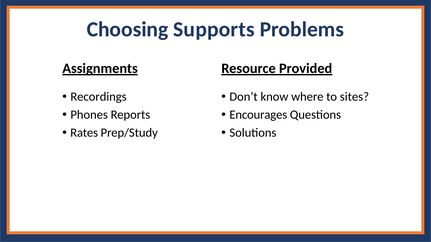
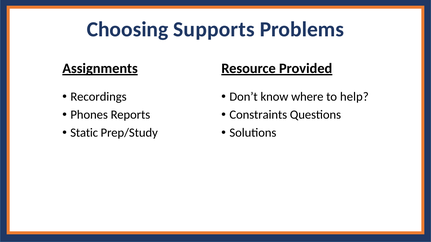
sites: sites -> help
Encourages: Encourages -> Constraints
Rates: Rates -> Static
